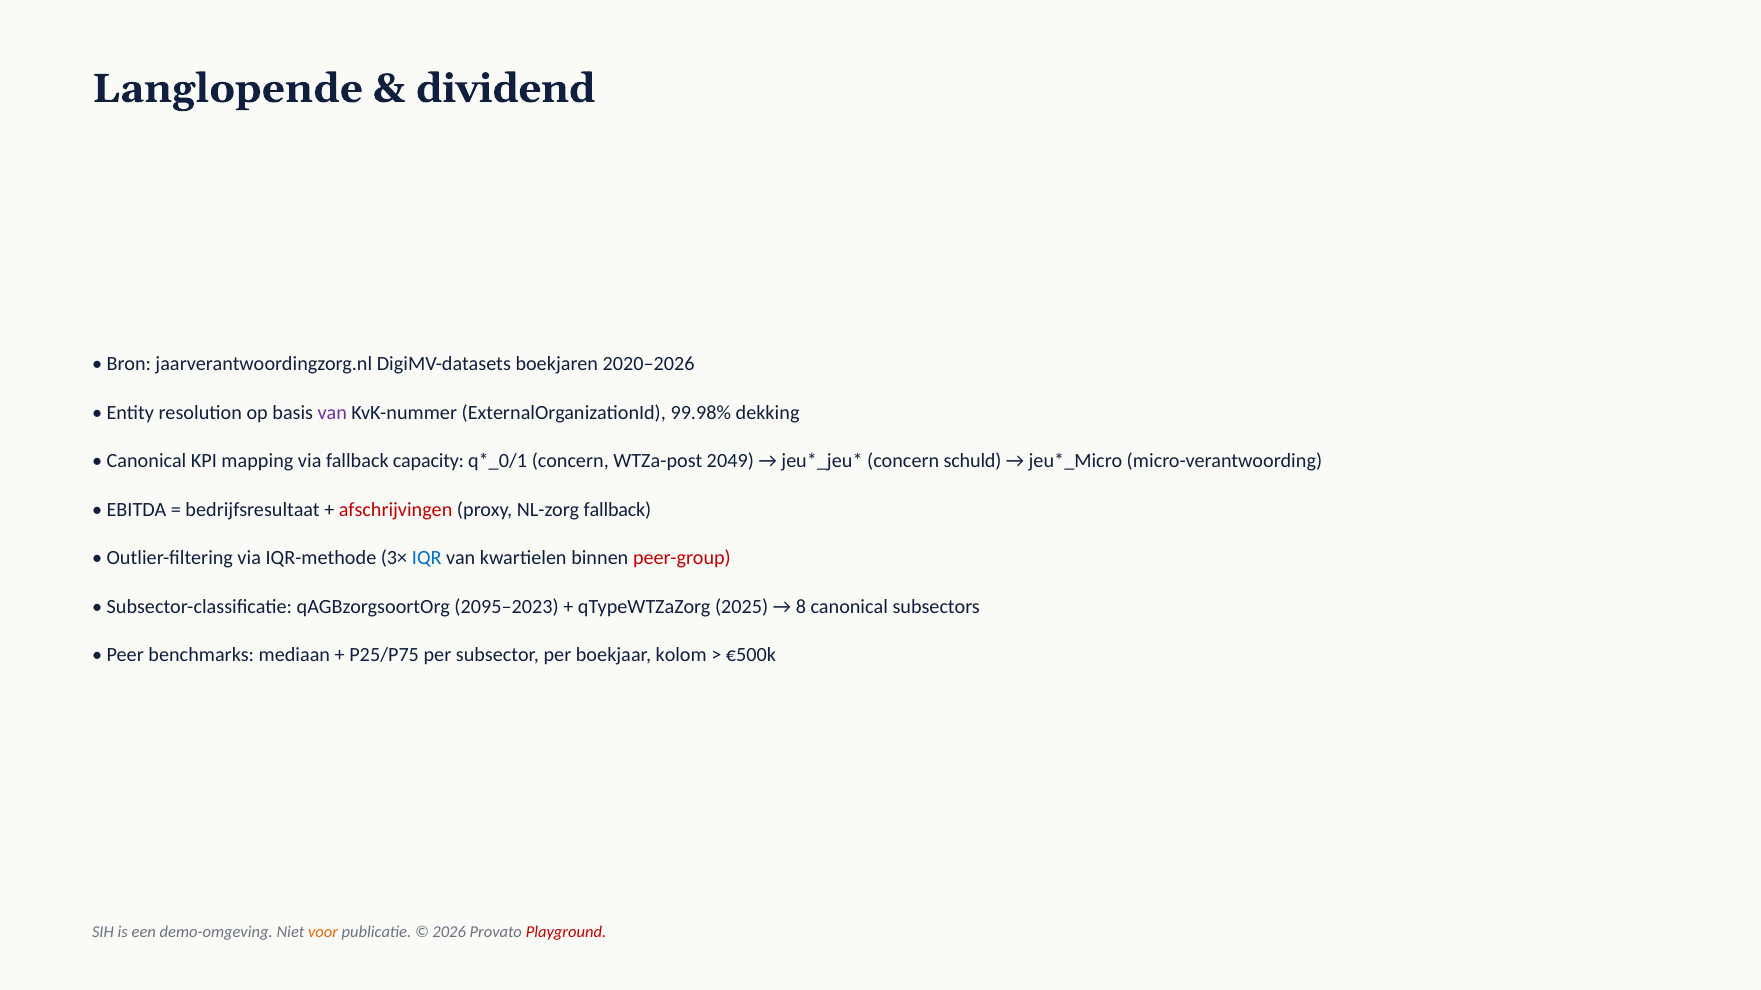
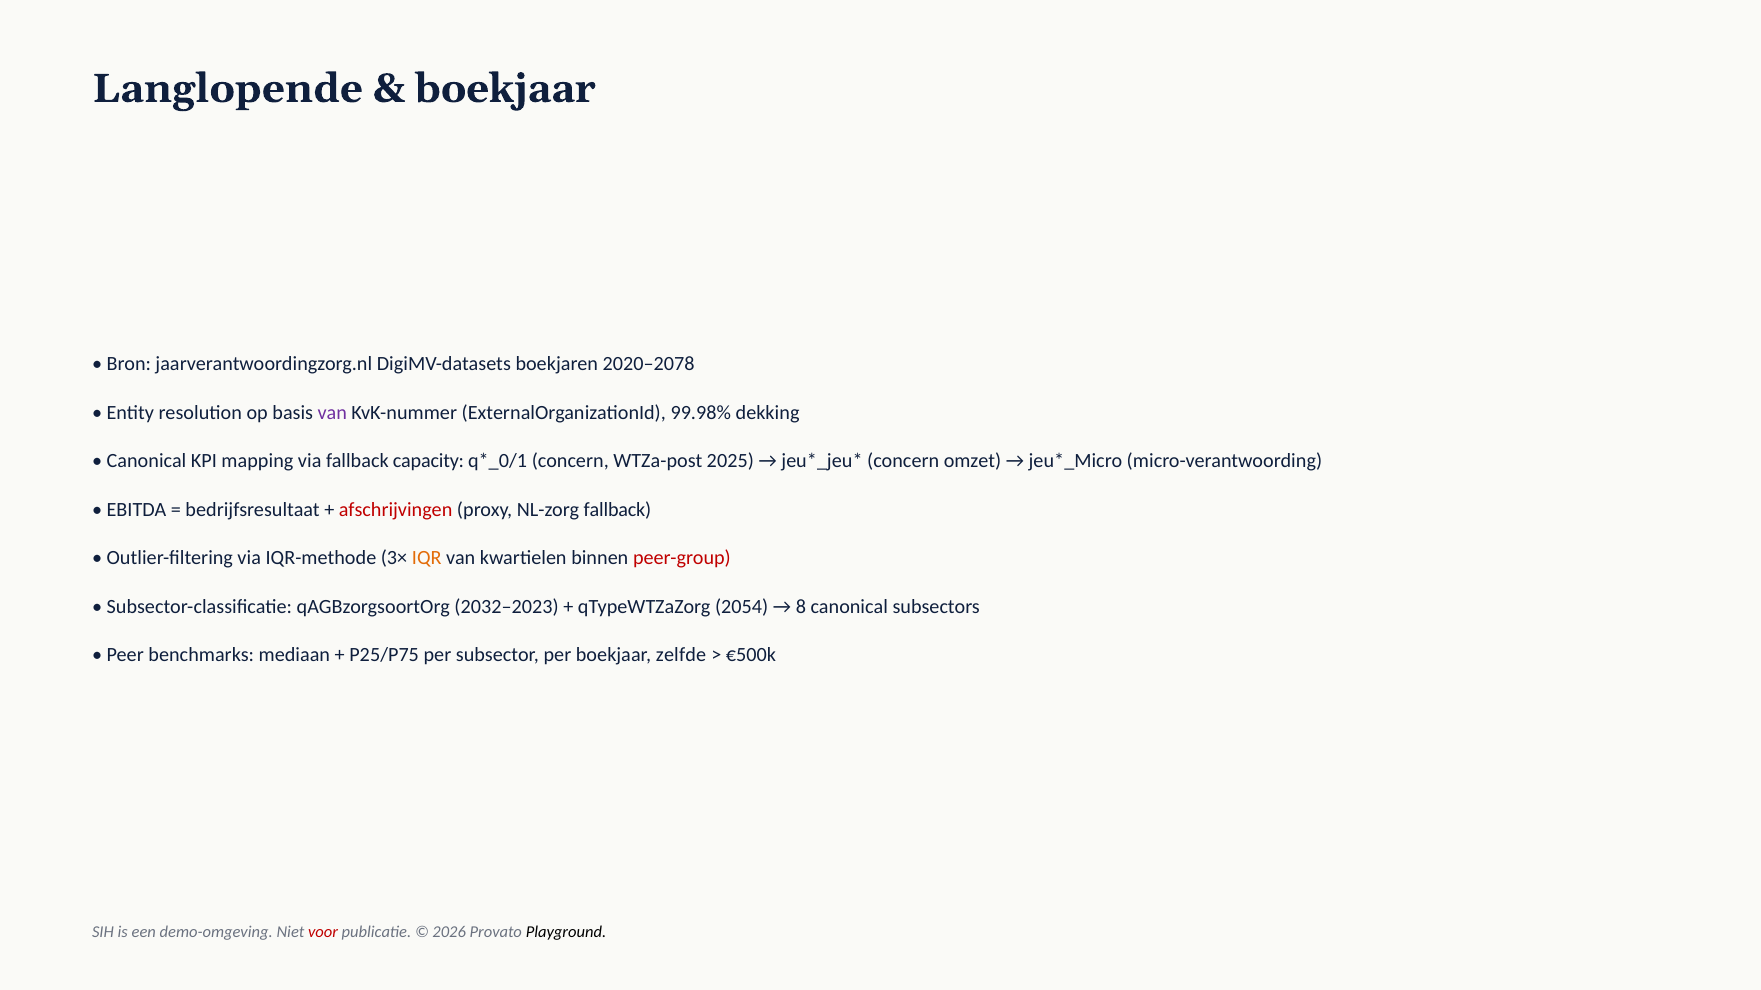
dividend at (505, 89): dividend -> boekjaar
2020–2026: 2020–2026 -> 2020–2078
2049: 2049 -> 2025
schuld: schuld -> omzet
IQR colour: blue -> orange
2095–2023: 2095–2023 -> 2032–2023
2025: 2025 -> 2054
kolom: kolom -> zelfde
voor colour: orange -> red
Playground colour: red -> black
